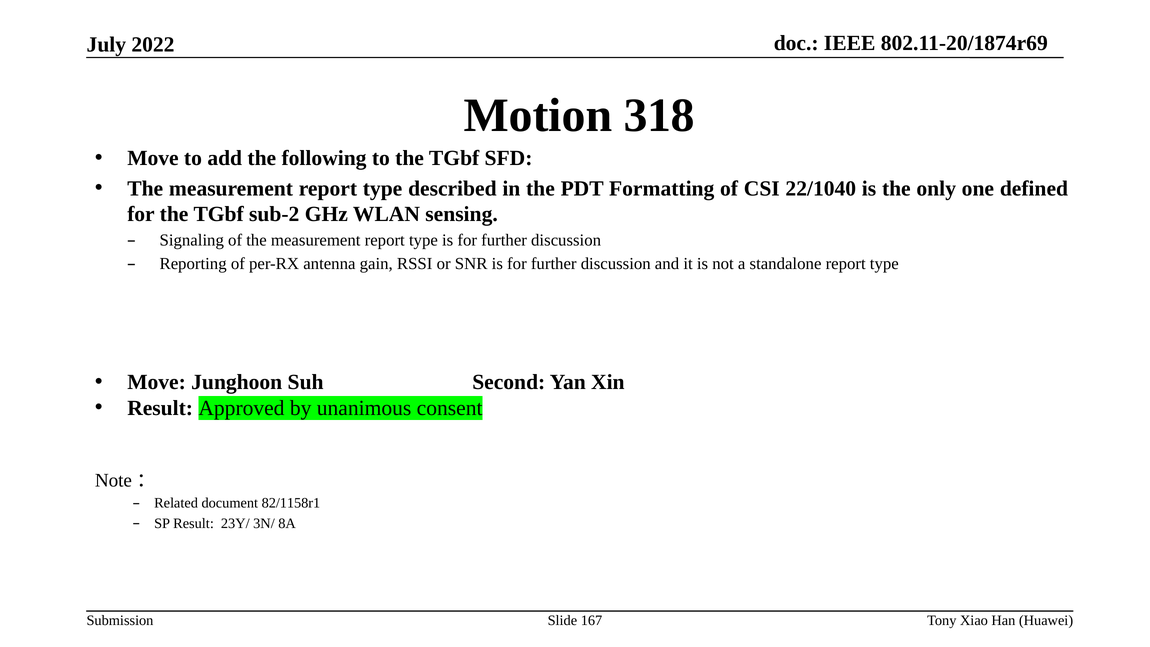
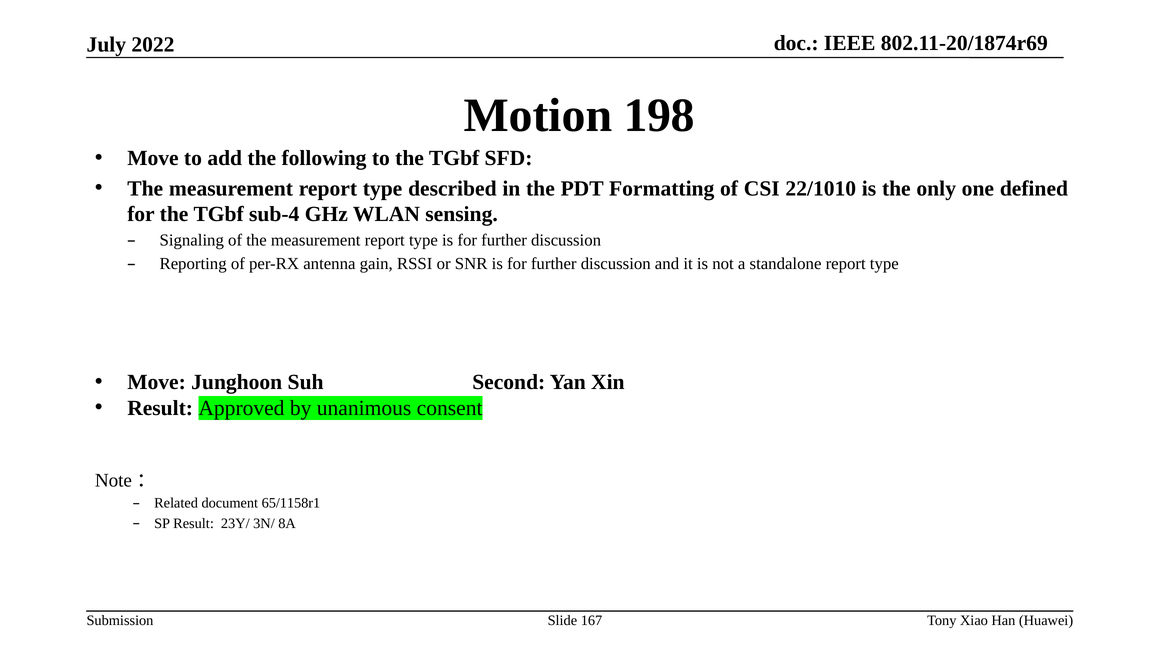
318: 318 -> 198
22/1040: 22/1040 -> 22/1010
sub-2: sub-2 -> sub-4
82/1158r1: 82/1158r1 -> 65/1158r1
